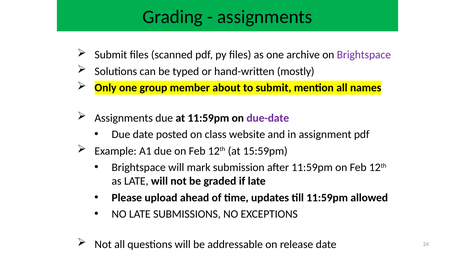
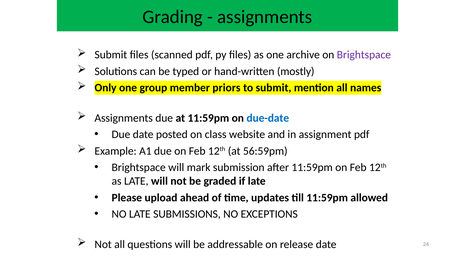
about: about -> priors
due-date colour: purple -> blue
15:59pm: 15:59pm -> 56:59pm
